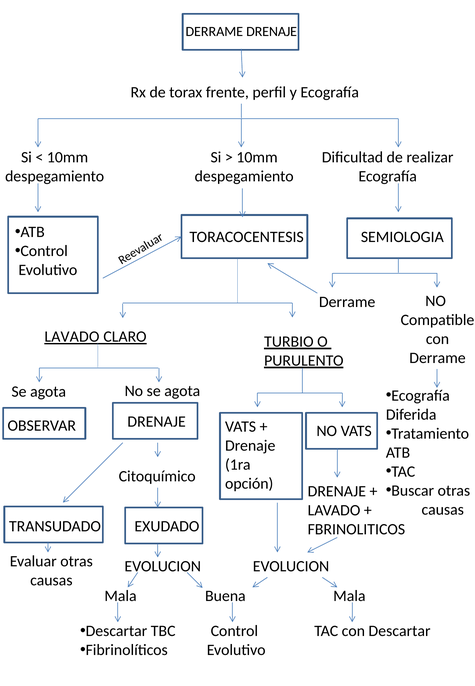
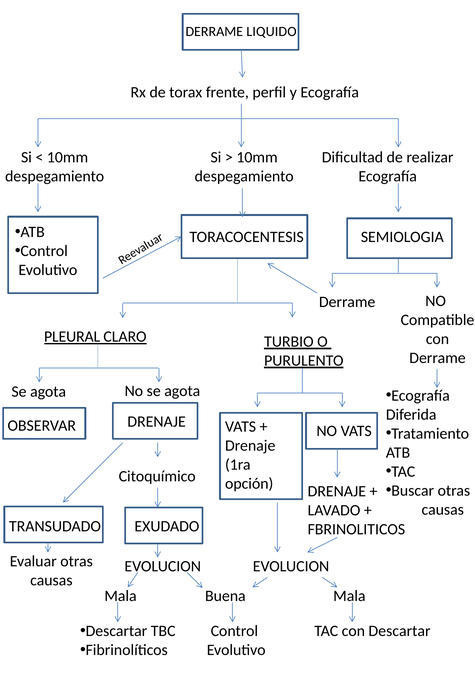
DERRAME DRENAJE: DRENAJE -> LIQUIDO
LAVADO at (72, 337): LAVADO -> PLEURAL
